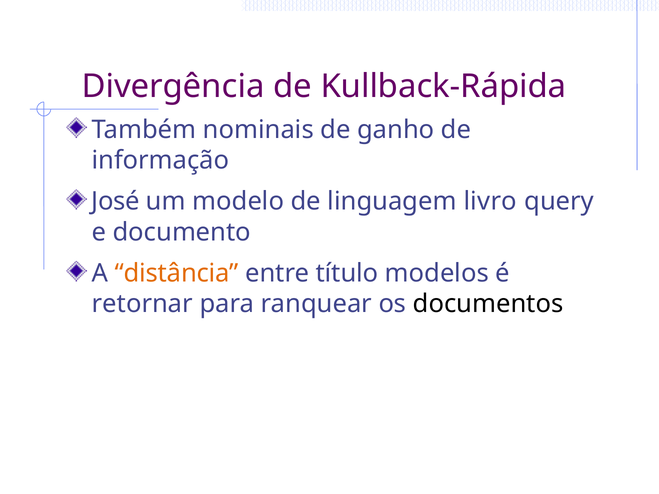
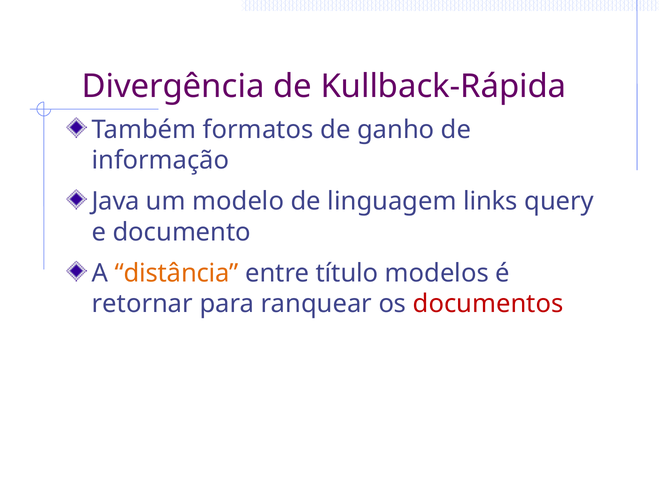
nominais: nominais -> formatos
José: José -> Java
livro: livro -> links
documentos colour: black -> red
